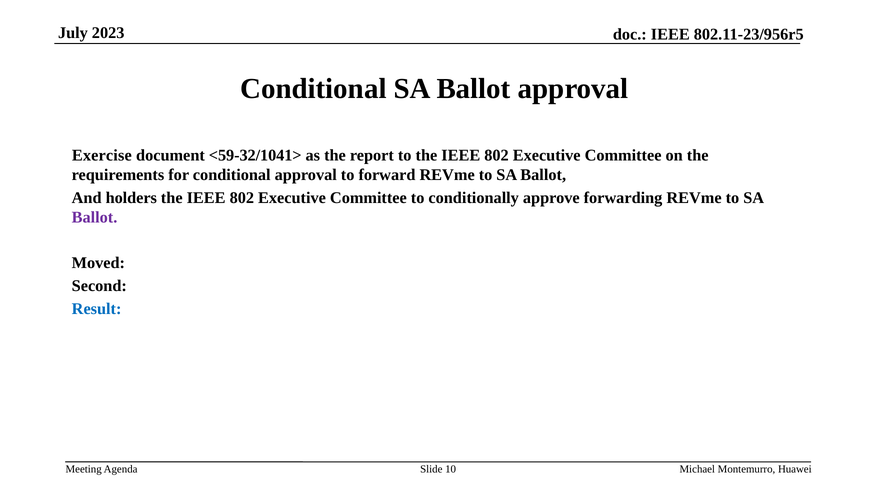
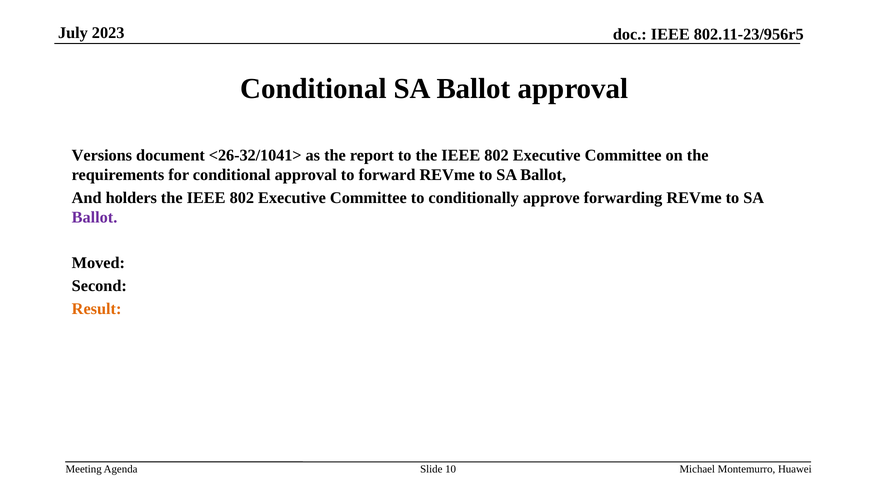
Exercise: Exercise -> Versions
<59-32/1041>: <59-32/1041> -> <26-32/1041>
Result colour: blue -> orange
